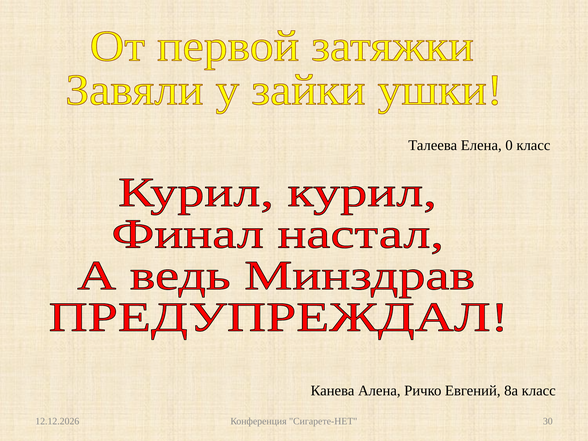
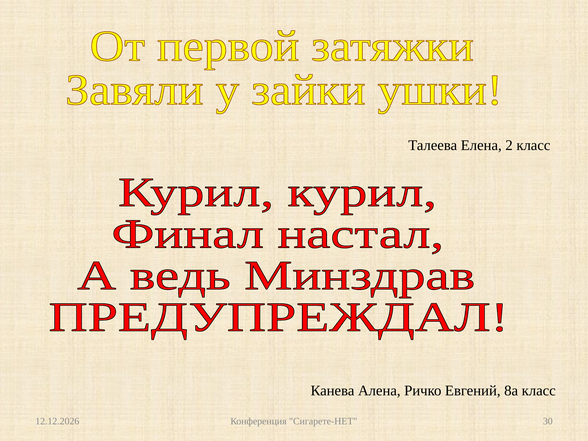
0: 0 -> 2
